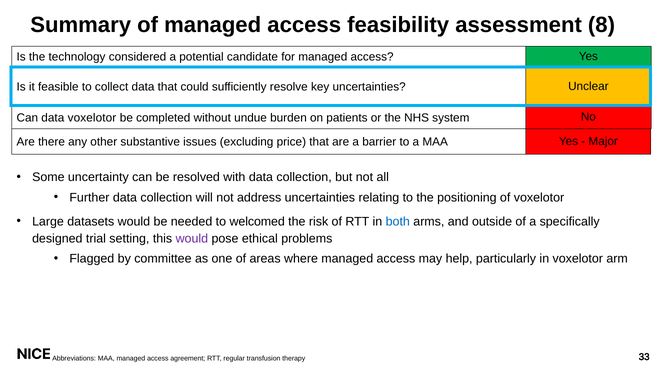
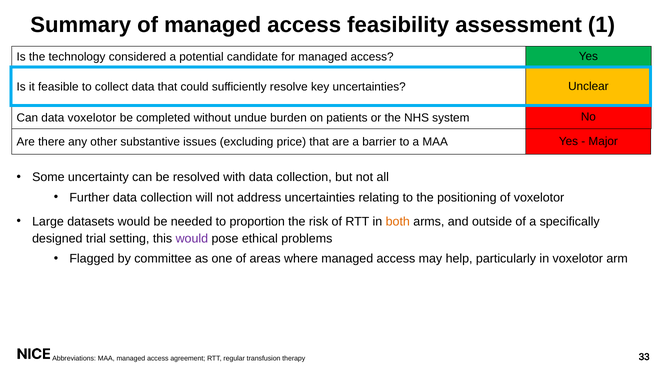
8: 8 -> 1
welcomed: welcomed -> proportion
both colour: blue -> orange
